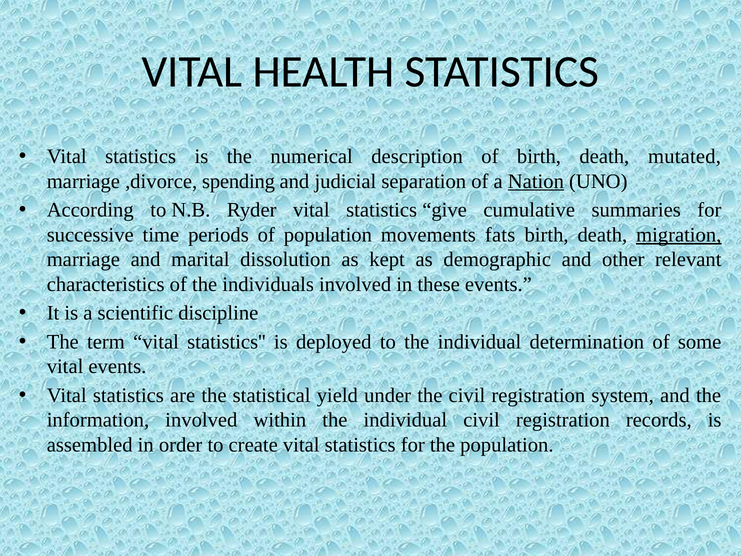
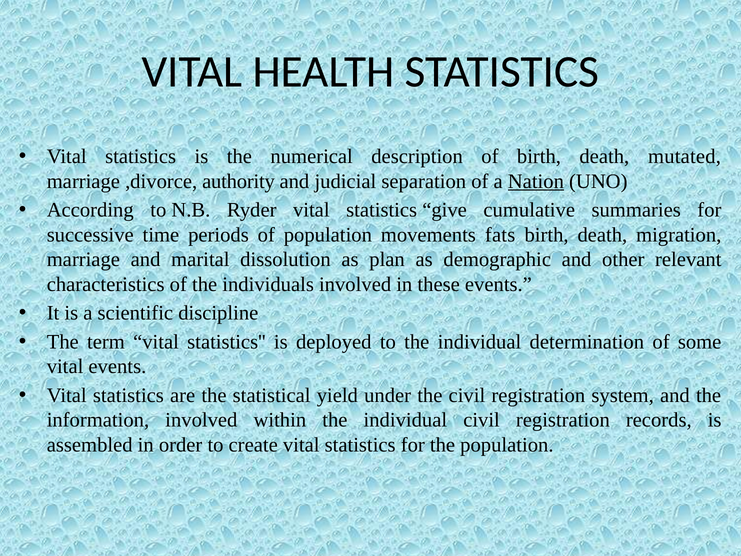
spending: spending -> authority
migration underline: present -> none
kept: kept -> plan
